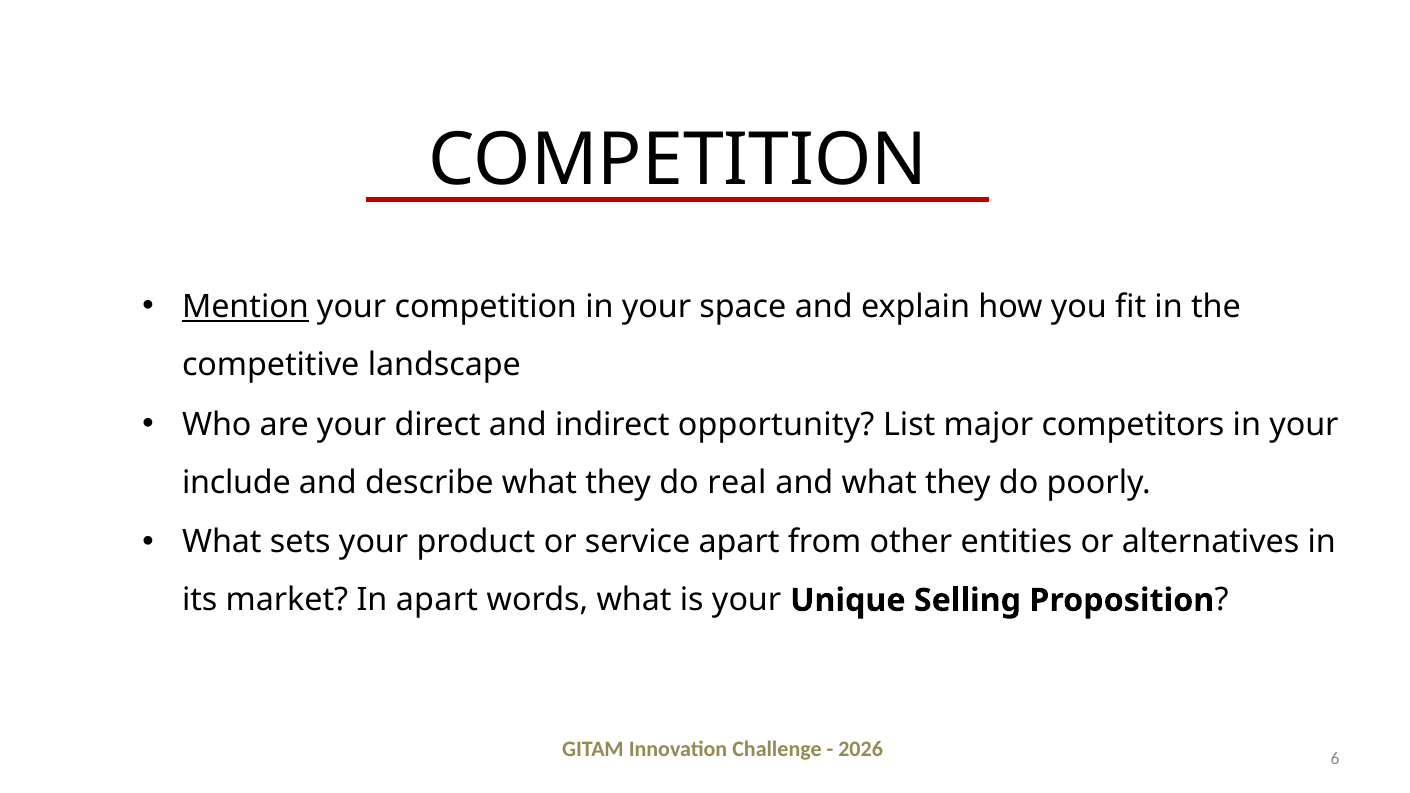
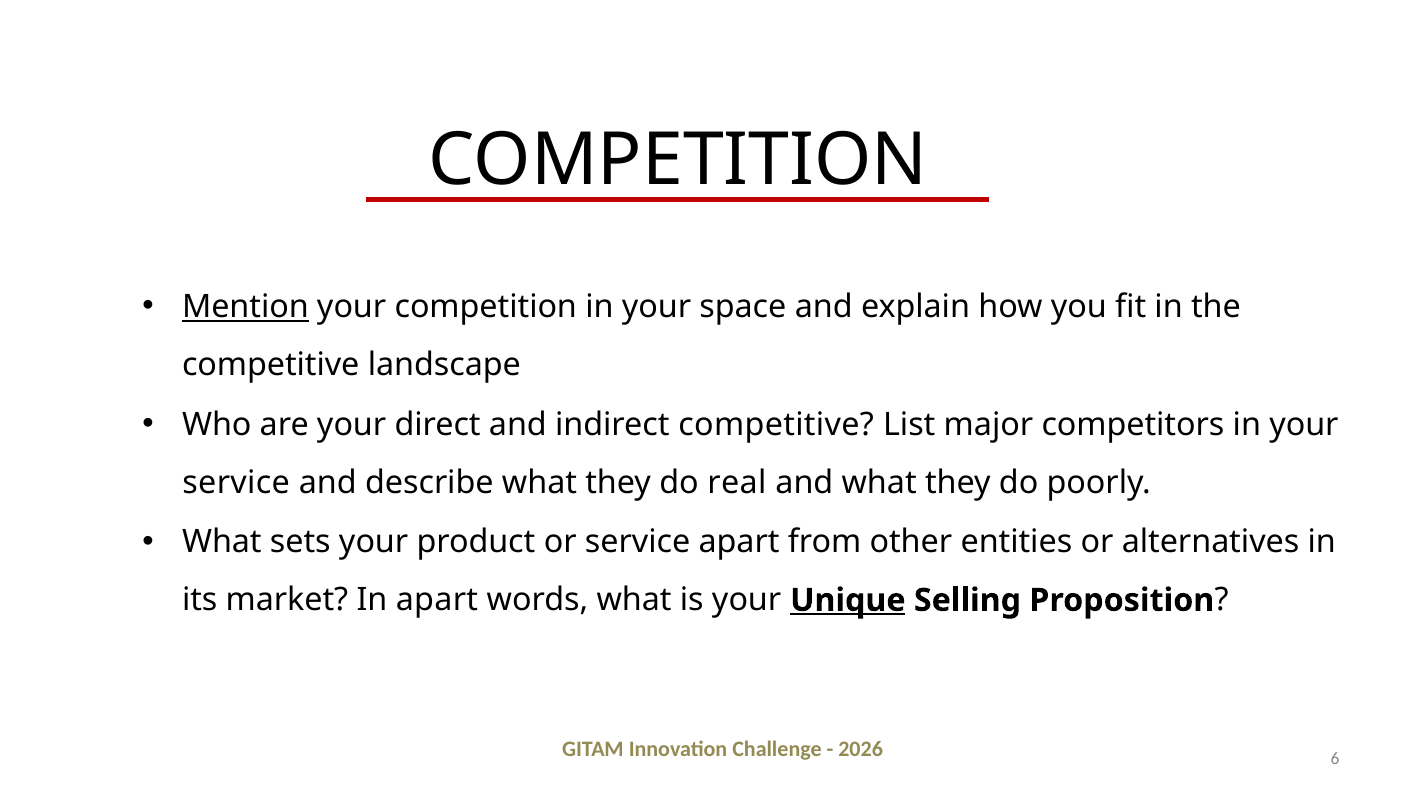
indirect opportunity: opportunity -> competitive
include at (236, 483): include -> service
Unique underline: none -> present
